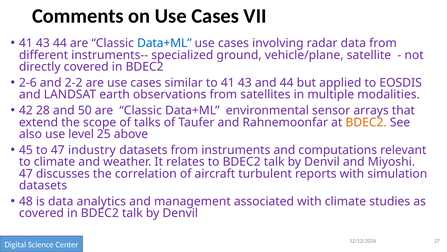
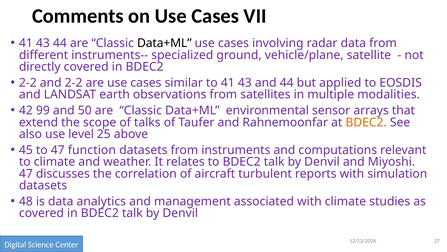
Data+ML at (164, 43) colour: blue -> black
2-6 at (28, 83): 2-6 -> 2-2
28: 28 -> 99
industry: industry -> function
